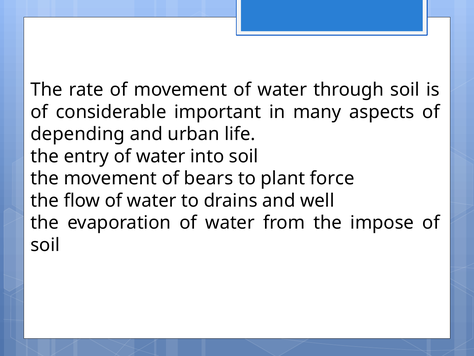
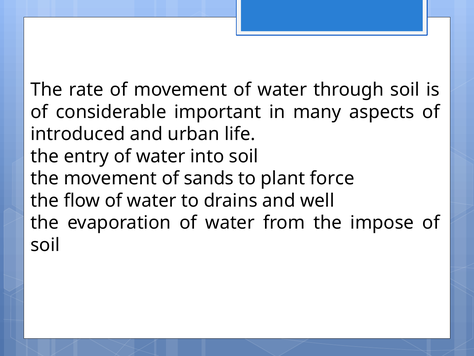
depending: depending -> introduced
bears: bears -> sands
